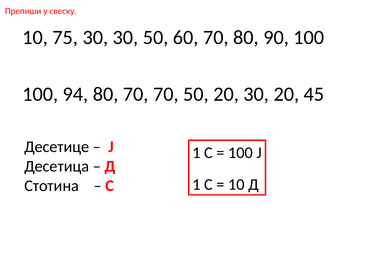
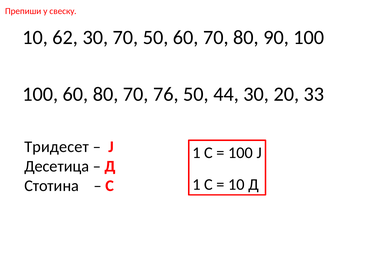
75: 75 -> 62
30 30: 30 -> 70
100 94: 94 -> 60
70 70: 70 -> 76
50 20: 20 -> 44
45: 45 -> 33
Десетице: Десетице -> Тридесет
